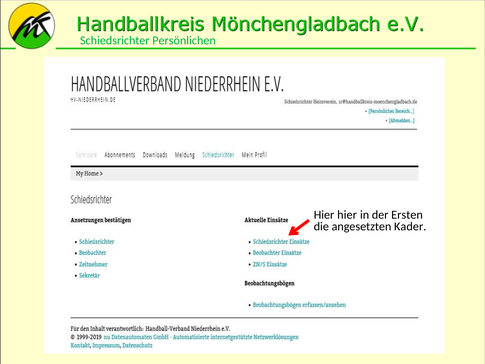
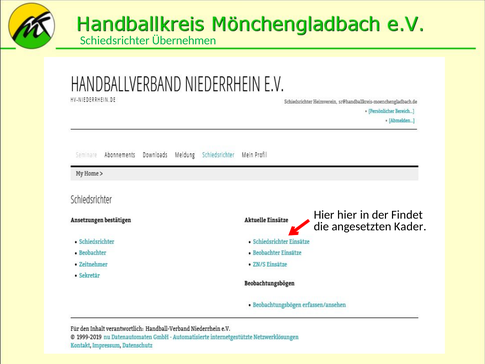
Persönlichen: Persönlichen -> Übernehmen
Ersten: Ersten -> Findet
